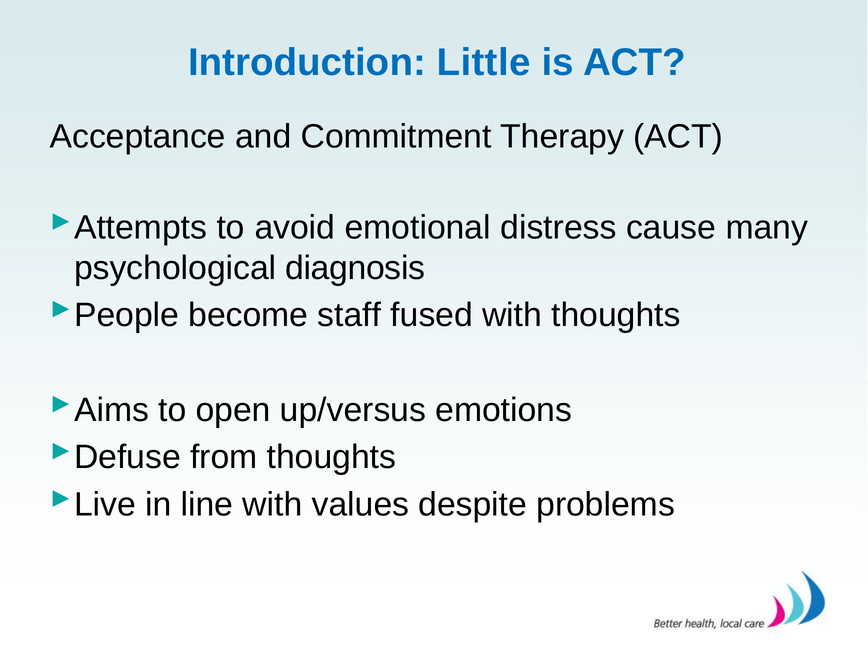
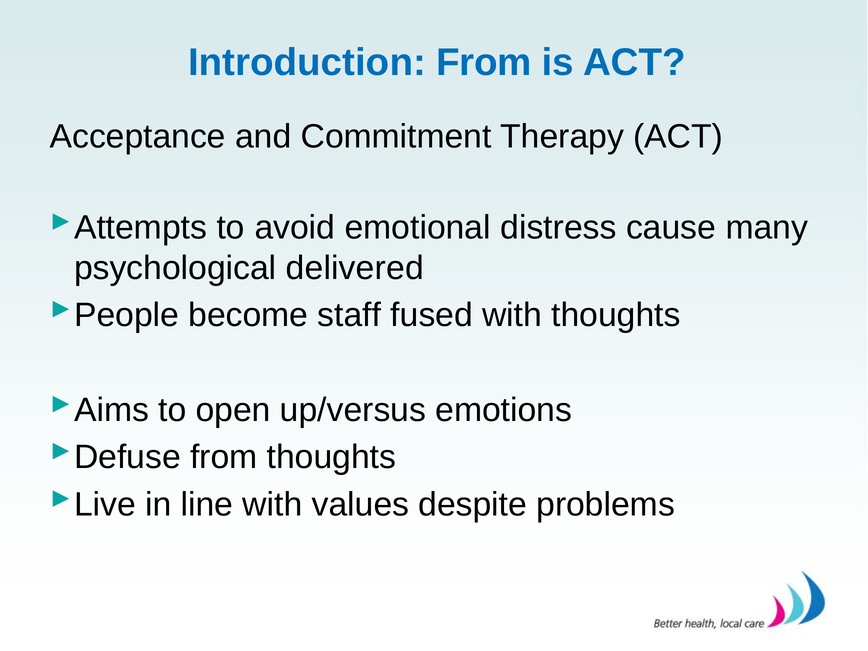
Introduction Little: Little -> From
diagnosis: diagnosis -> delivered
